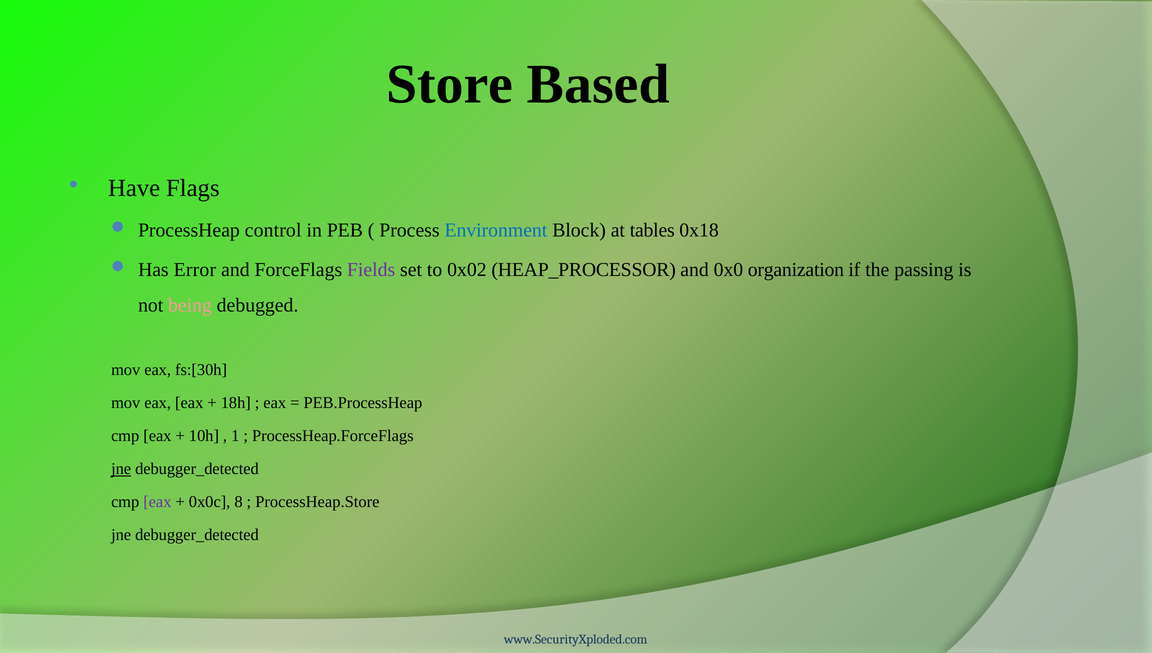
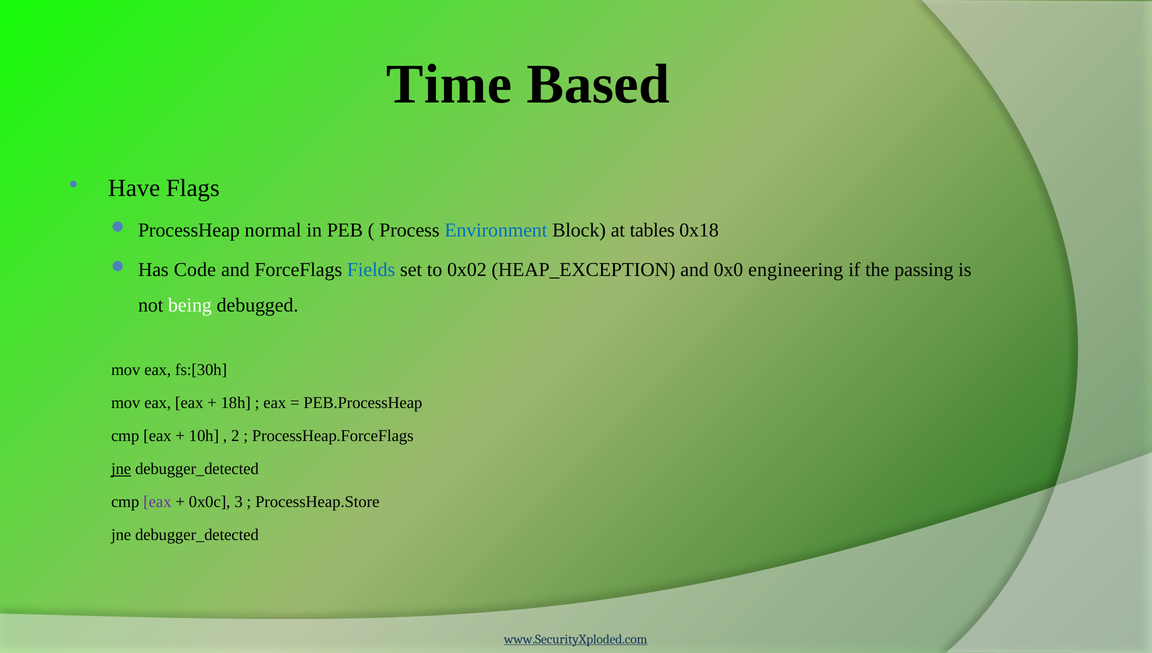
Store: Store -> Time
control: control -> normal
Error: Error -> Code
Fields colour: purple -> blue
HEAP_PROCESSOR: HEAP_PROCESSOR -> HEAP_EXCEPTION
organization: organization -> engineering
being colour: pink -> white
1: 1 -> 2
8: 8 -> 3
www.SecurityXploded.com underline: none -> present
